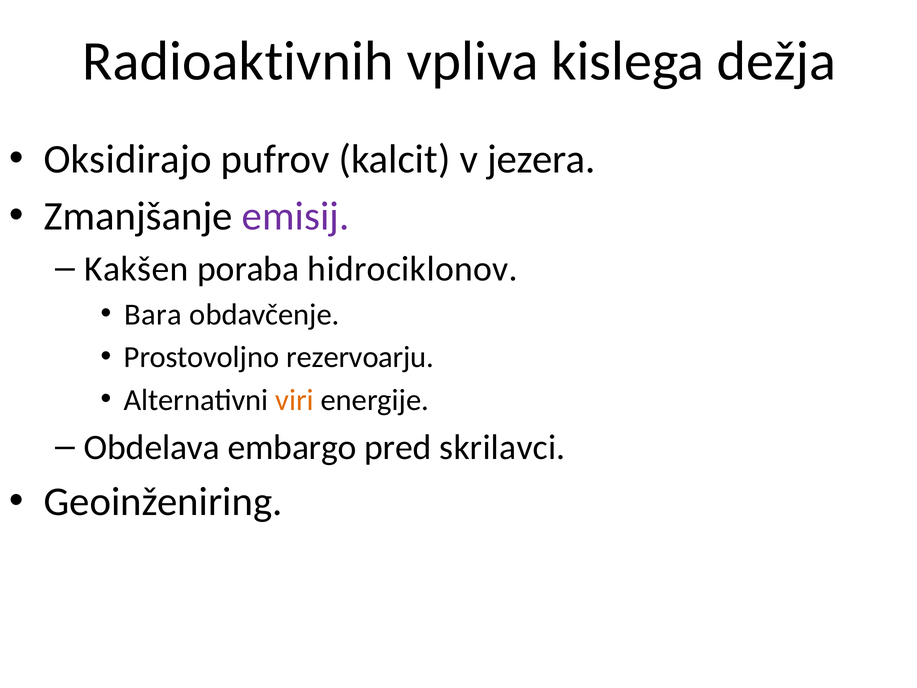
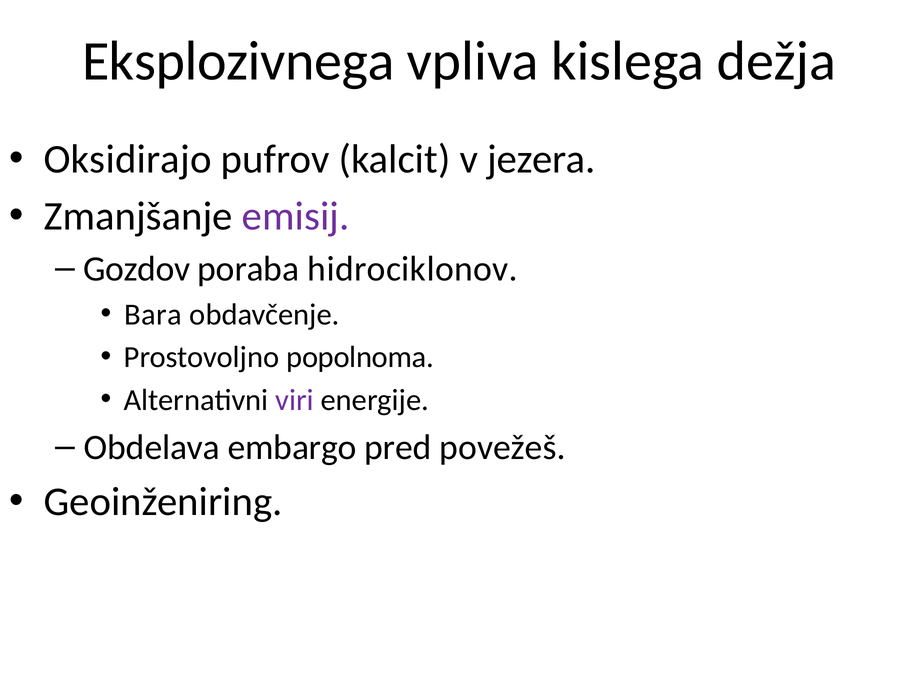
Radioaktivnih: Radioaktivnih -> Eksplozivnega
Kakšen: Kakšen -> Gozdov
rezervoarju: rezervoarju -> popolnoma
viri colour: orange -> purple
skrilavci: skrilavci -> povežeš
